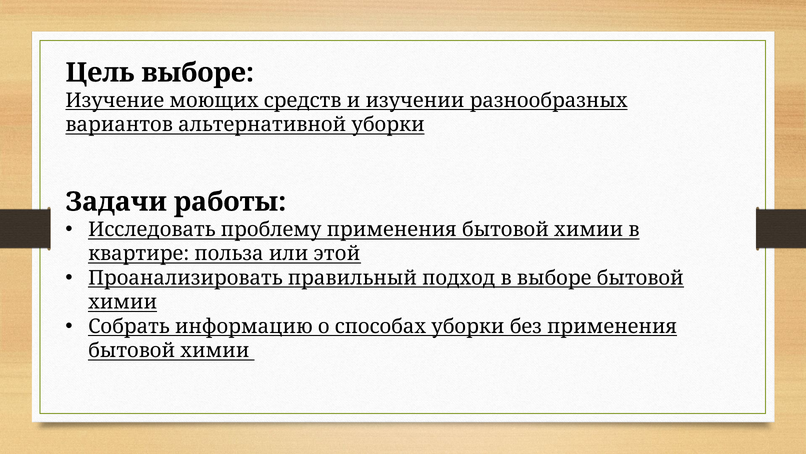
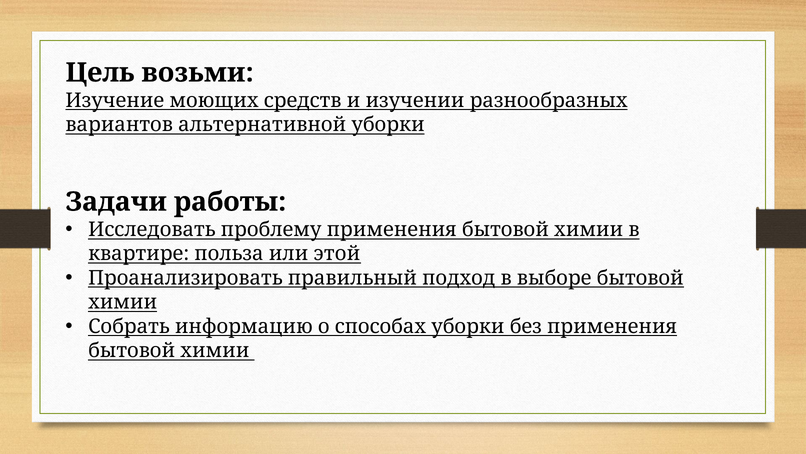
Цель выборе: выборе -> возьми
